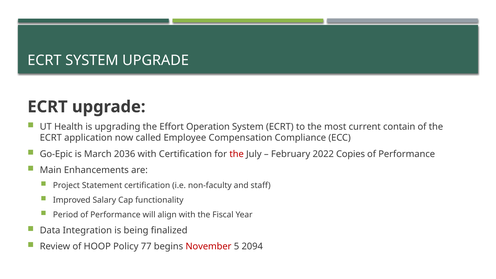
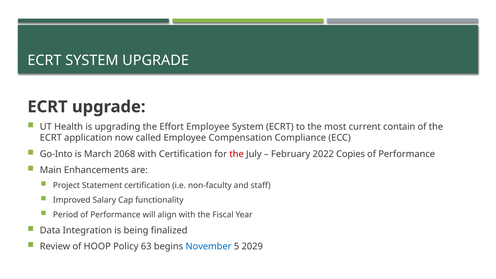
Effort Operation: Operation -> Employee
Go-Epic: Go-Epic -> Go-Into
2036: 2036 -> 2068
77: 77 -> 63
November colour: red -> blue
2094: 2094 -> 2029
